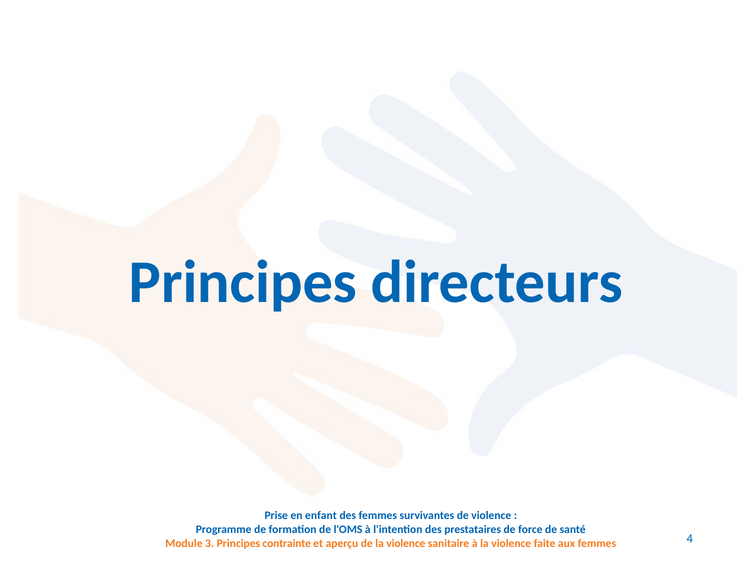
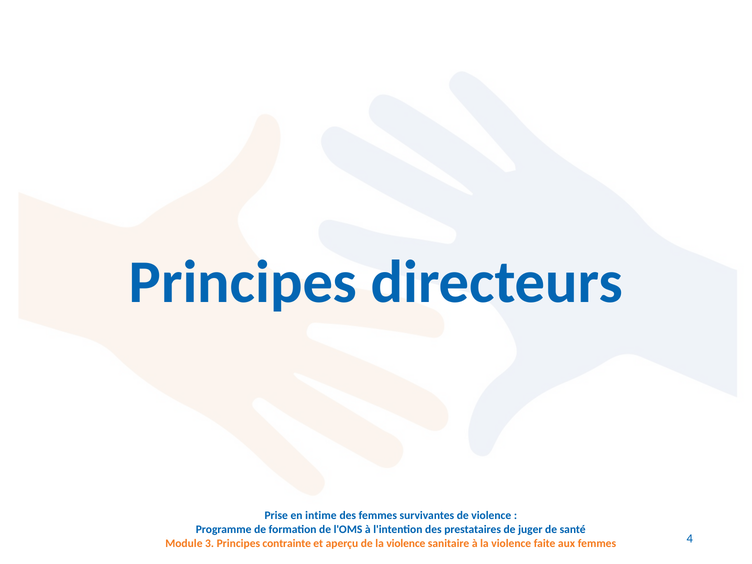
enfant: enfant -> intime
force: force -> juger
